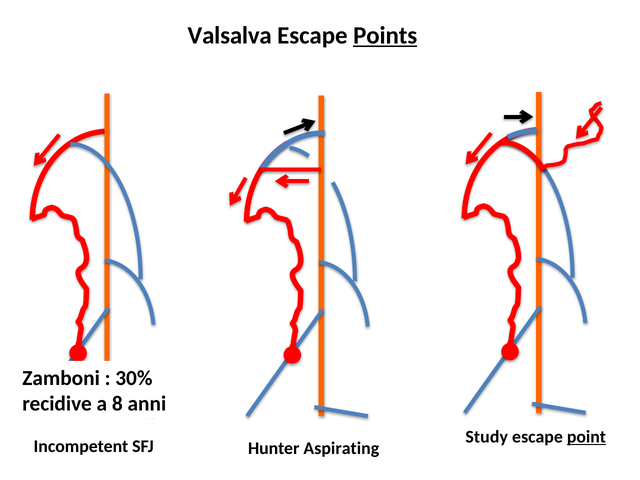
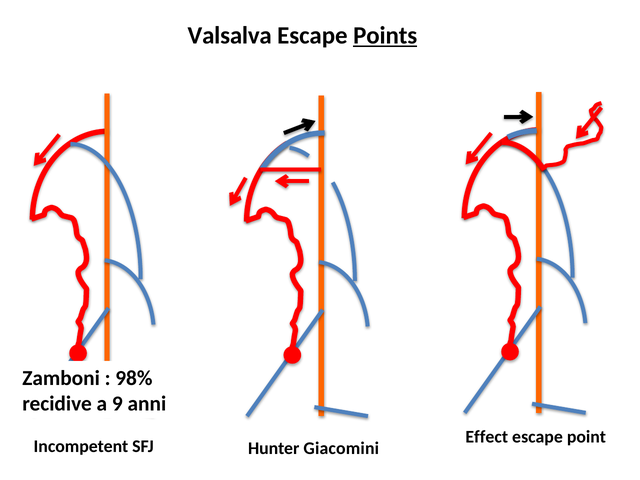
30%: 30% -> 98%
8: 8 -> 9
Study: Study -> Effect
point underline: present -> none
Aspirating: Aspirating -> Giacomini
